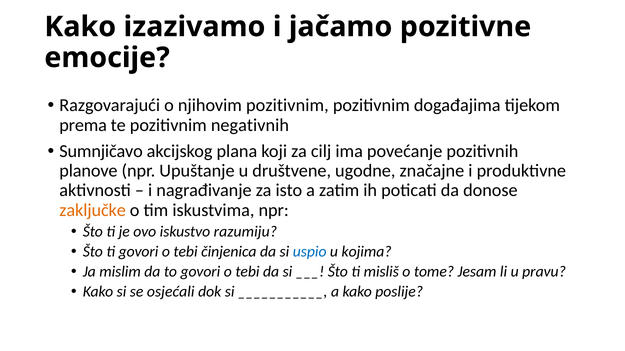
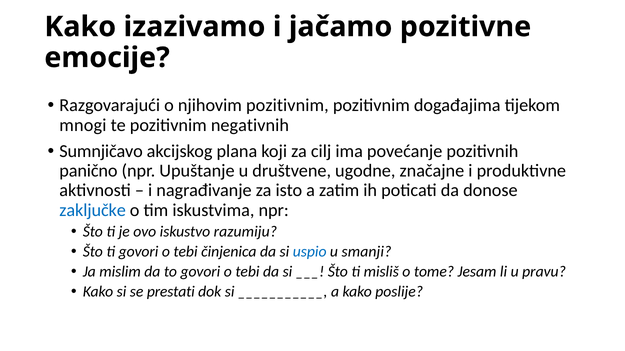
prema: prema -> mnogi
planove: planove -> panično
zaključke colour: orange -> blue
kojima: kojima -> smanji
osjećali: osjećali -> prestati
